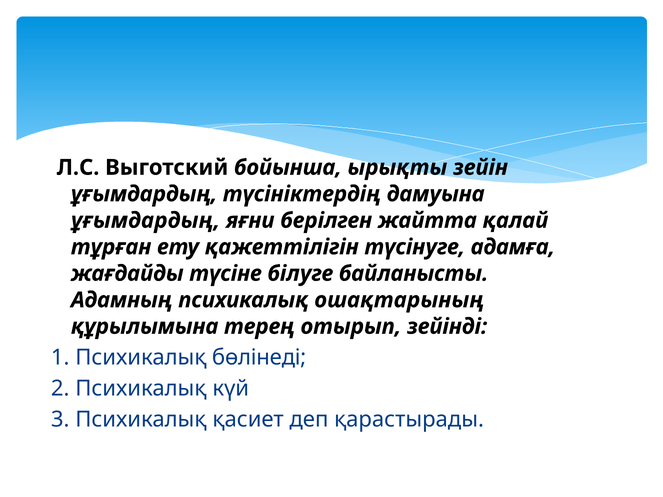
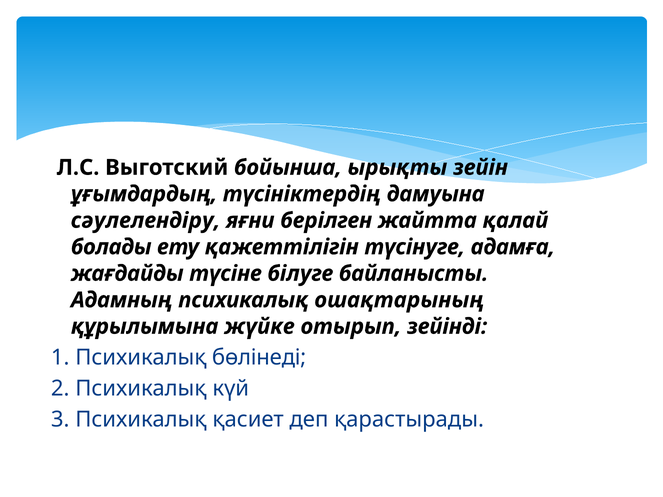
ұғымдардың at (145, 221): ұғымдардың -> сәулелендіру
тұрған: тұрған -> болады
терең: терең -> жүйке
